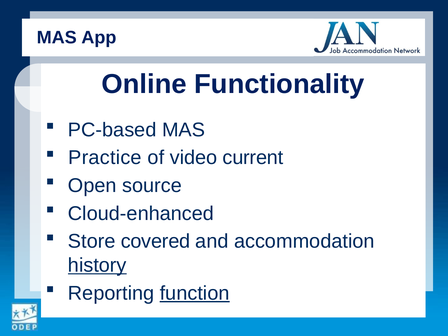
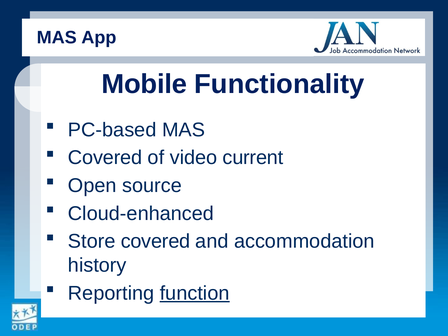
Online: Online -> Mobile
Practice at (105, 158): Practice -> Covered
history underline: present -> none
